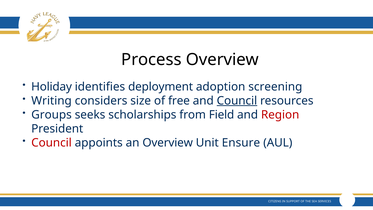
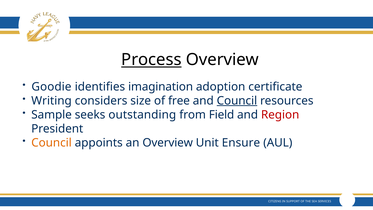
Process underline: none -> present
Holiday: Holiday -> Goodie
deployment: deployment -> imagination
screening: screening -> certificate
Groups: Groups -> Sample
scholarships: scholarships -> outstanding
Council at (52, 143) colour: red -> orange
